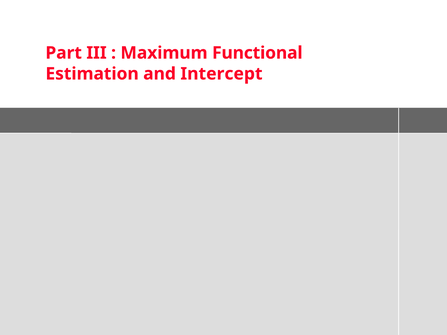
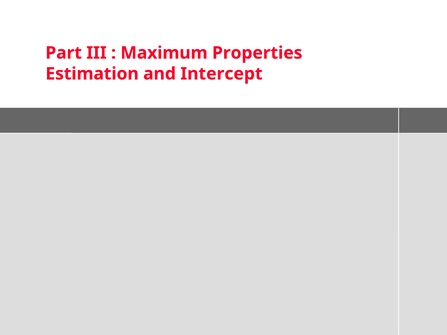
Functional: Functional -> Properties
